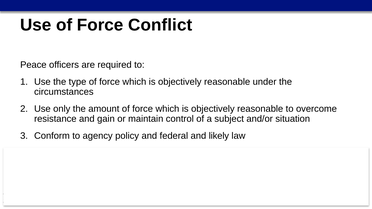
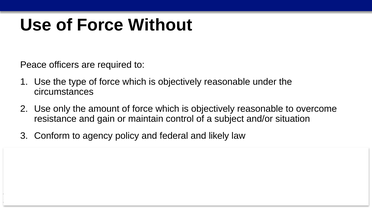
Conflict: Conflict -> Without
